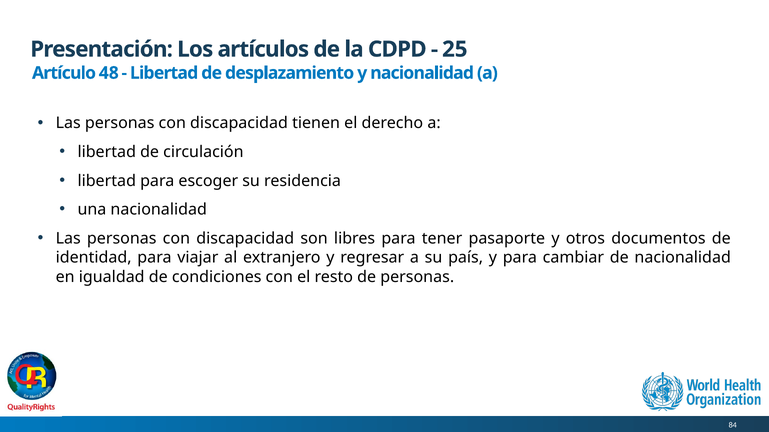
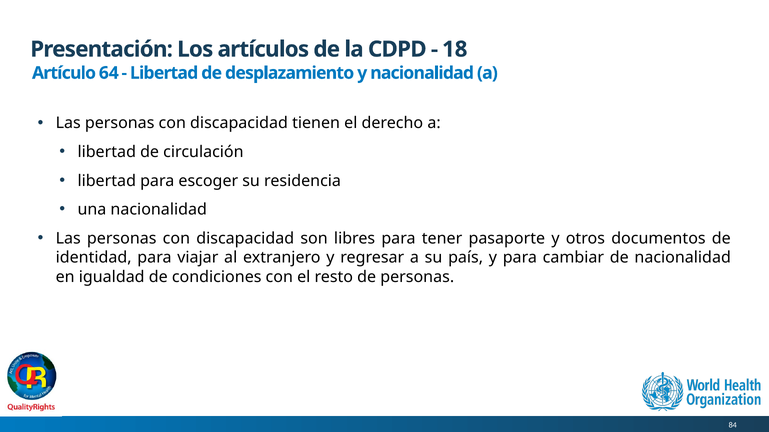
25: 25 -> 18
48: 48 -> 64
